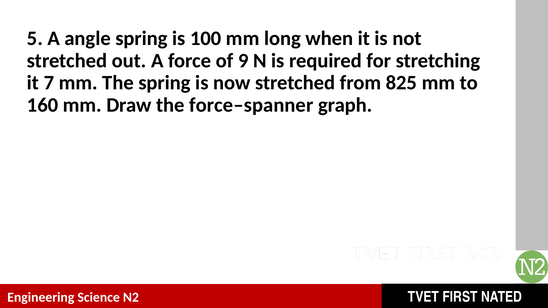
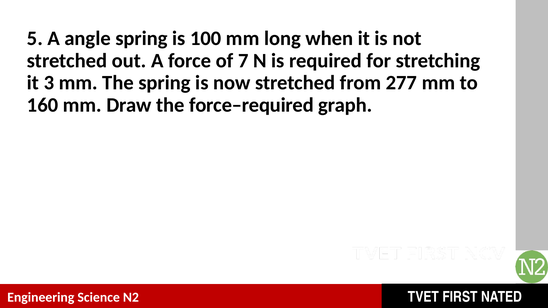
9: 9 -> 7
7: 7 -> 3
825: 825 -> 277
force–spanner: force–spanner -> force–required
